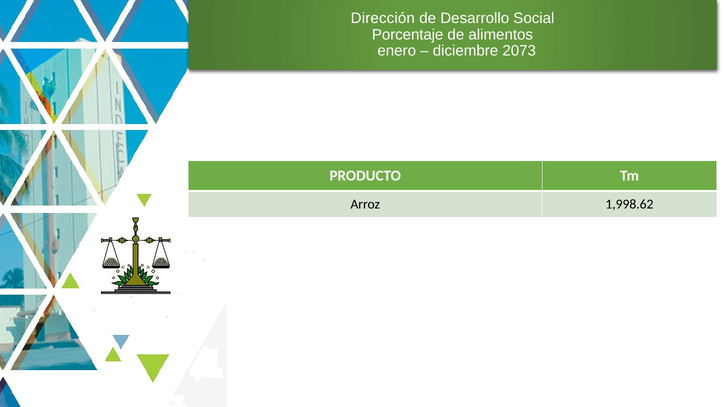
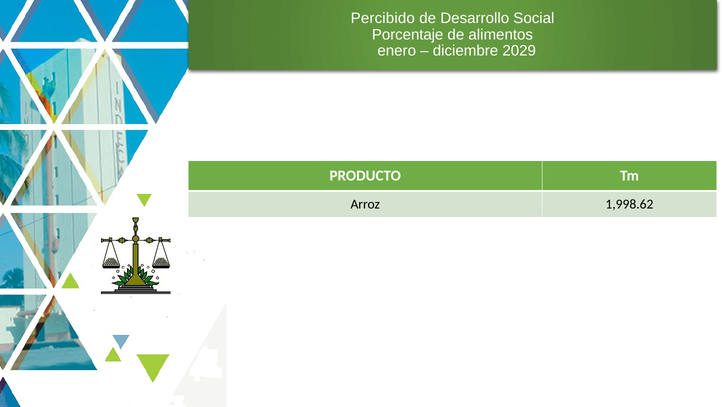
Dirección: Dirección -> Percibido
2073: 2073 -> 2029
